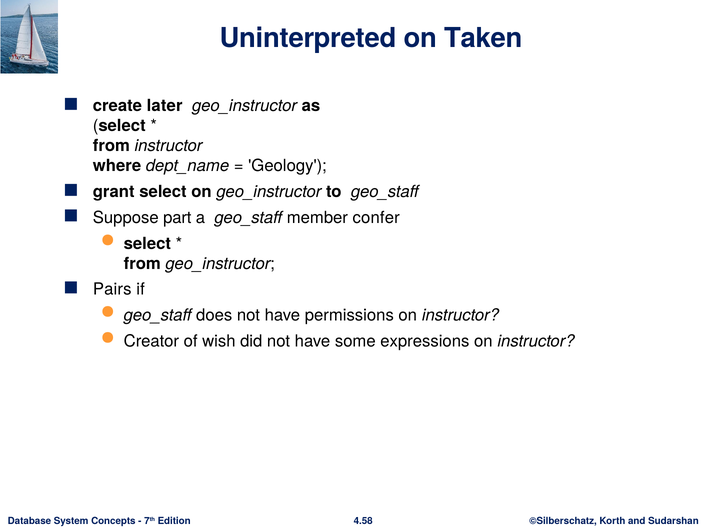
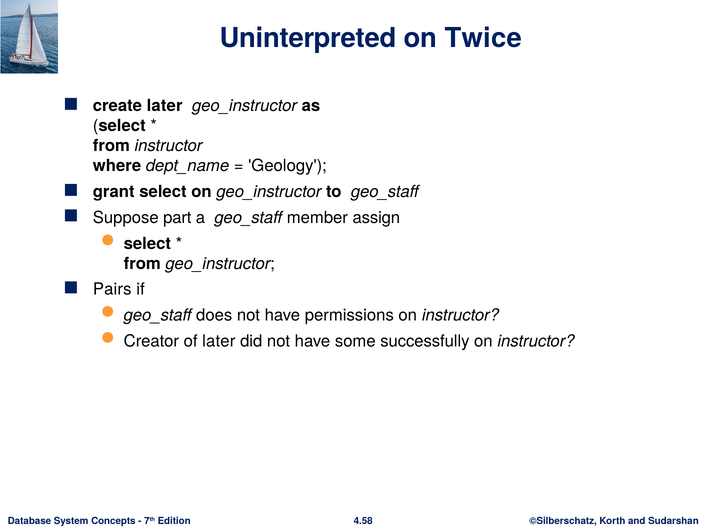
Taken: Taken -> Twice
confer: confer -> assign
of wish: wish -> later
expressions: expressions -> successfully
